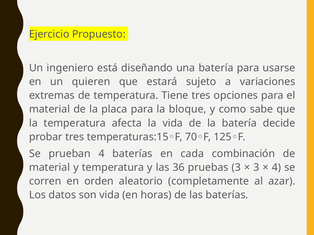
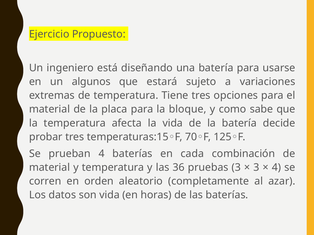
quieren: quieren -> algunos
